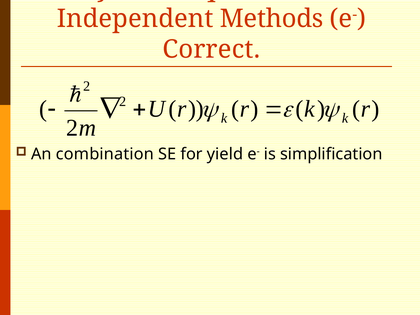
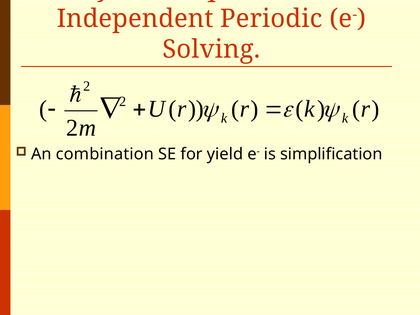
Methods: Methods -> Periodic
Correct: Correct -> Solving
